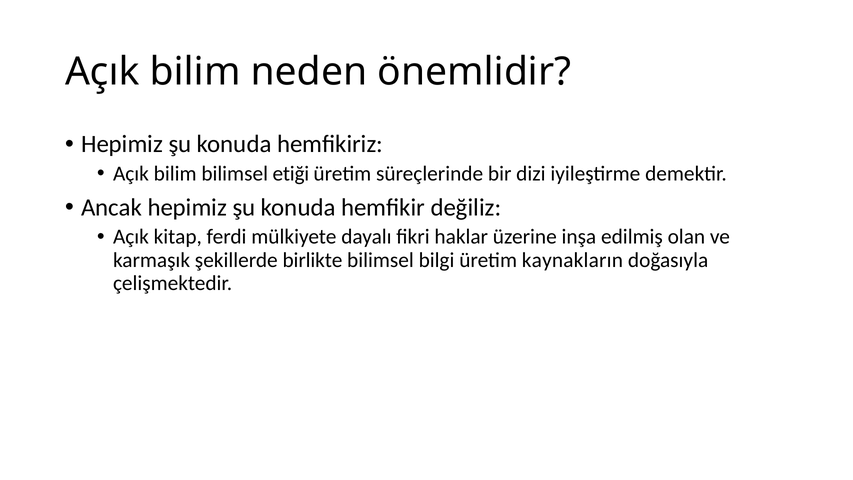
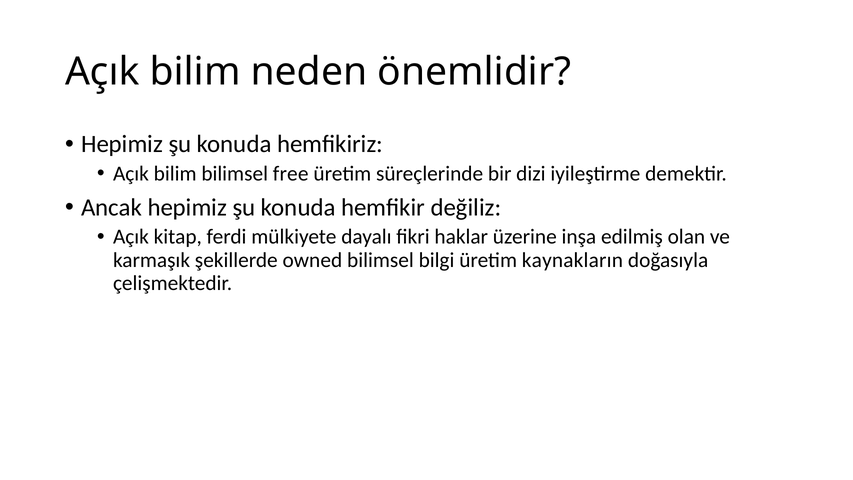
etiği: etiği -> free
birlikte: birlikte -> owned
